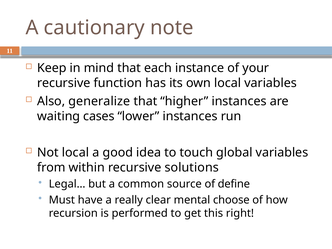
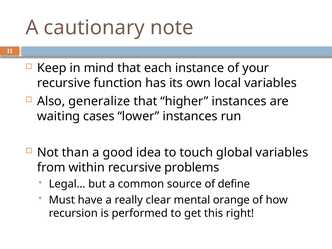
Not local: local -> than
solutions: solutions -> problems
choose: choose -> orange
